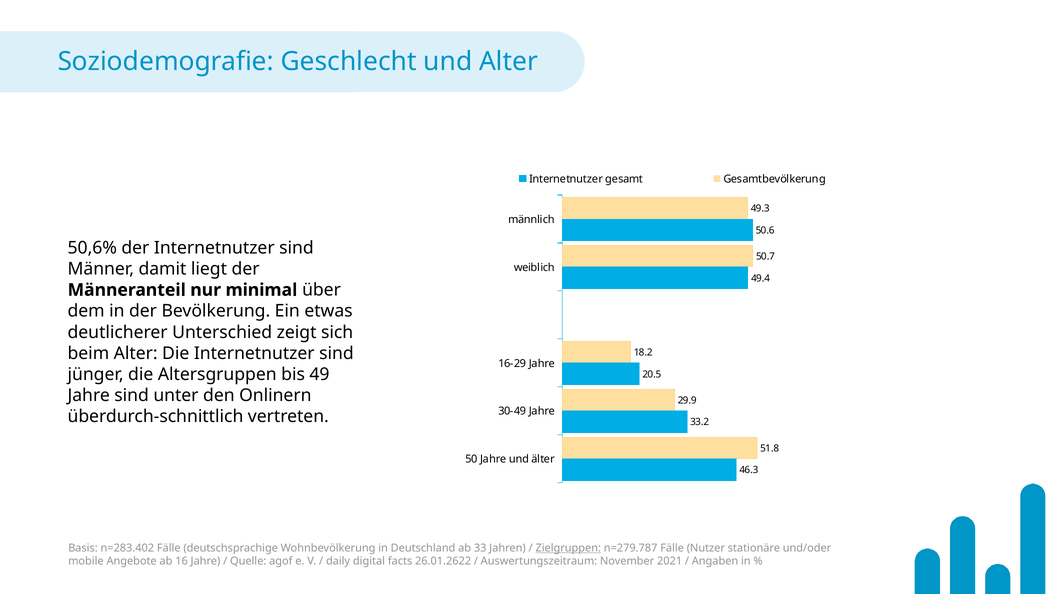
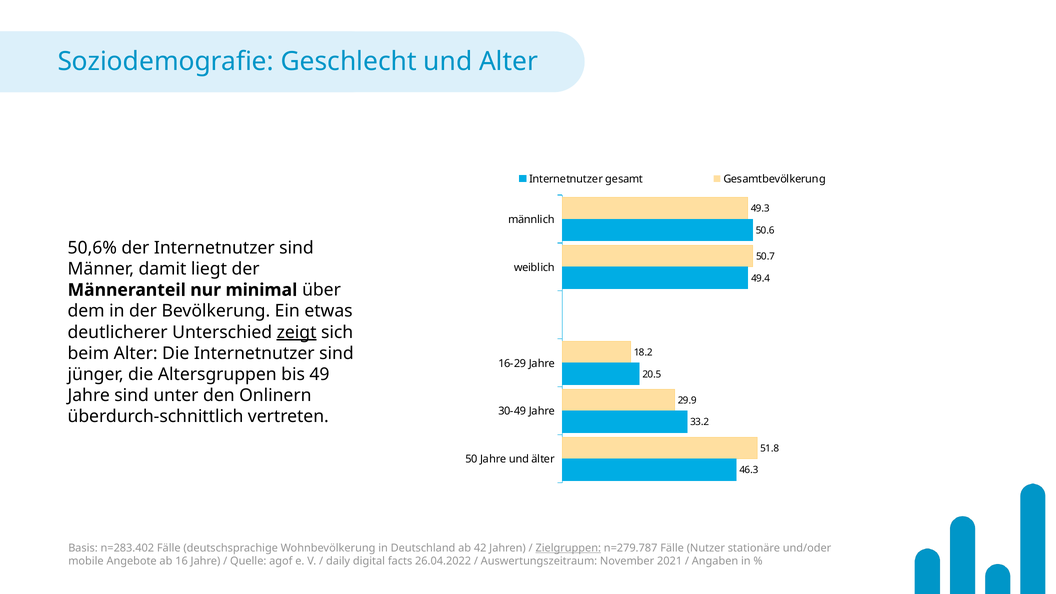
zeigt underline: none -> present
33: 33 -> 42
26.01.2622: 26.01.2622 -> 26.04.2022
